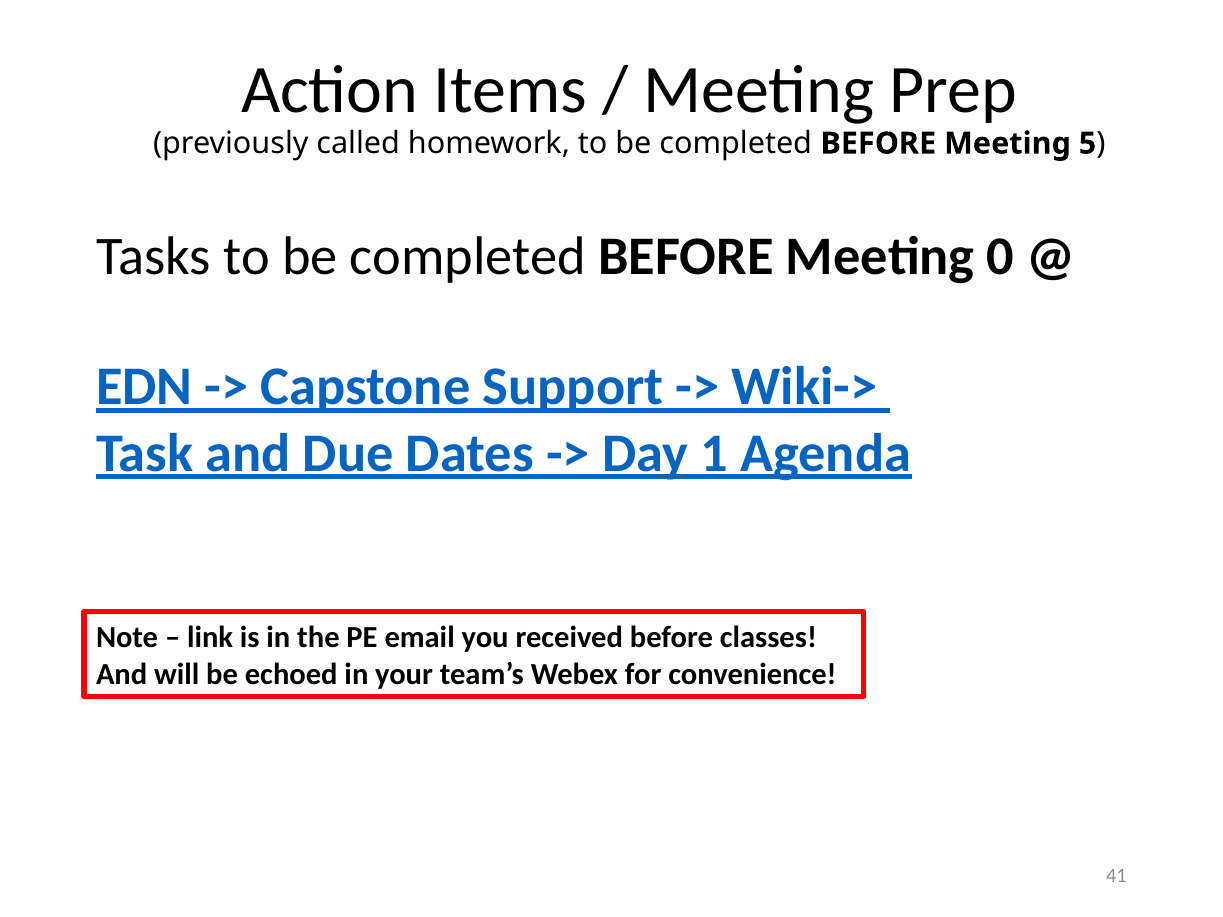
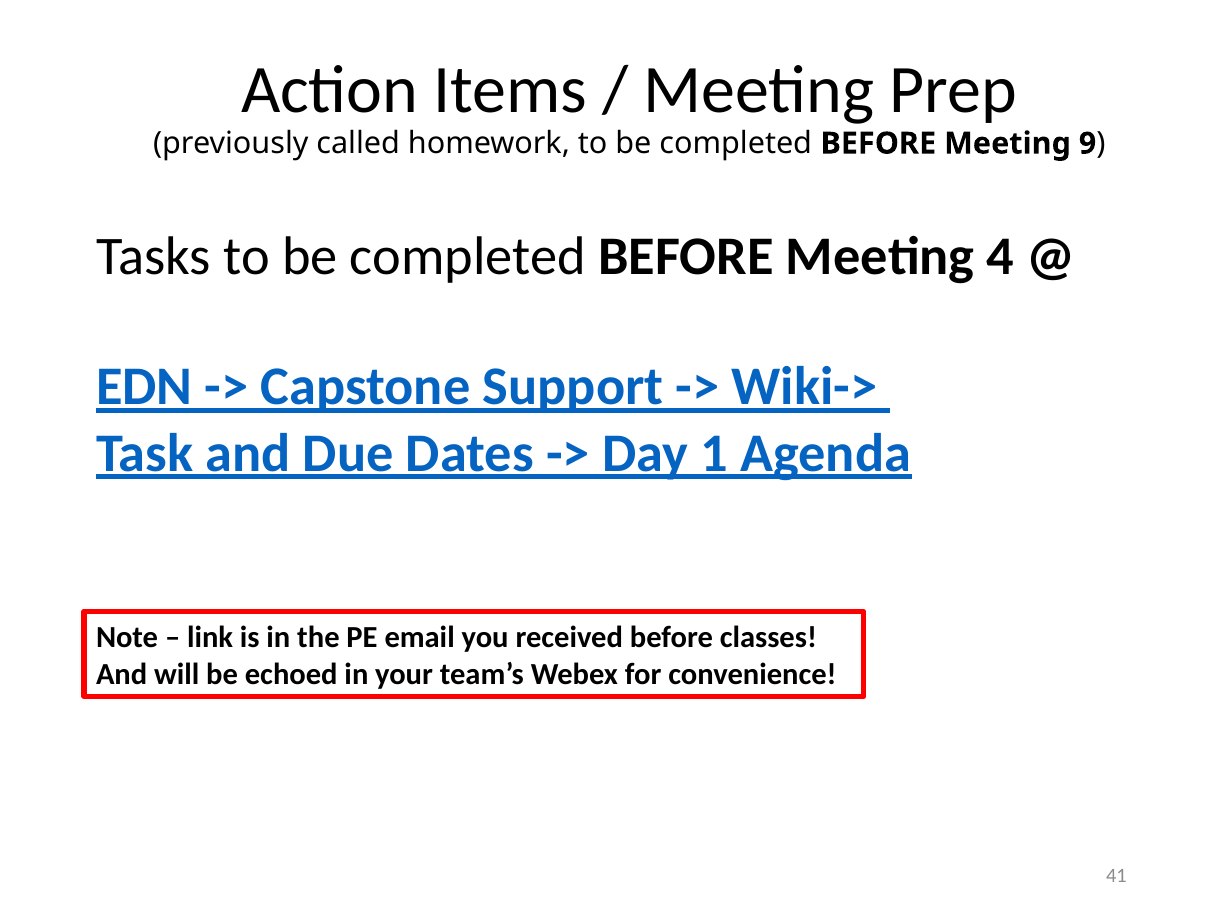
5: 5 -> 9
0: 0 -> 4
